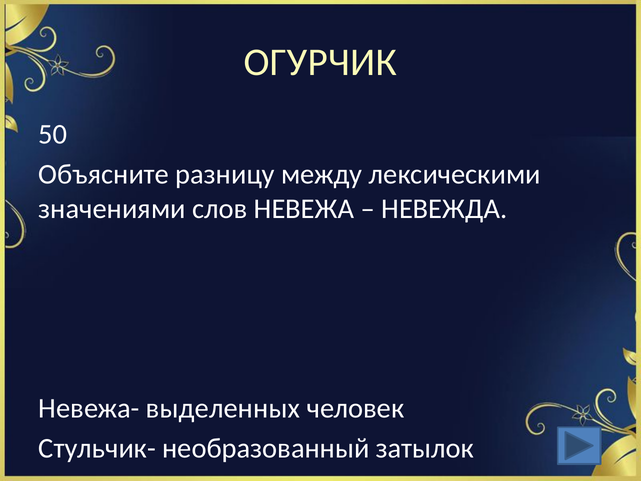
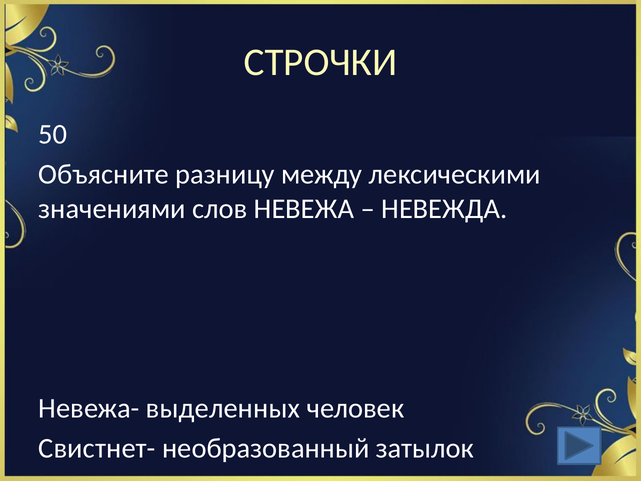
ОГУРЧИК: ОГУРЧИК -> СТРОЧКИ
Стульчик-: Стульчик- -> Свистнет-
